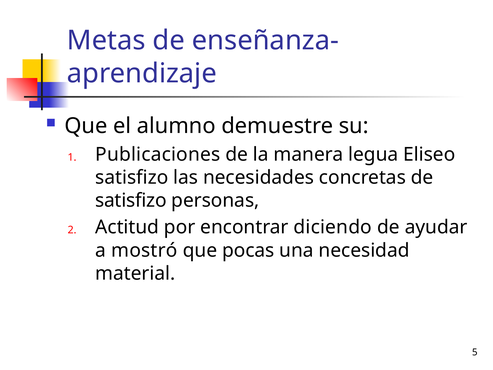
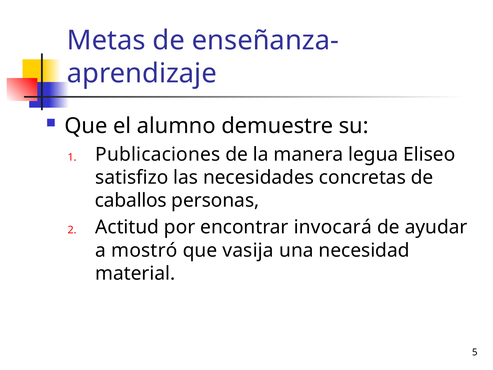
satisfizo at (131, 200): satisfizo -> caballos
diciendo: diciendo -> invocará
pocas: pocas -> vasija
